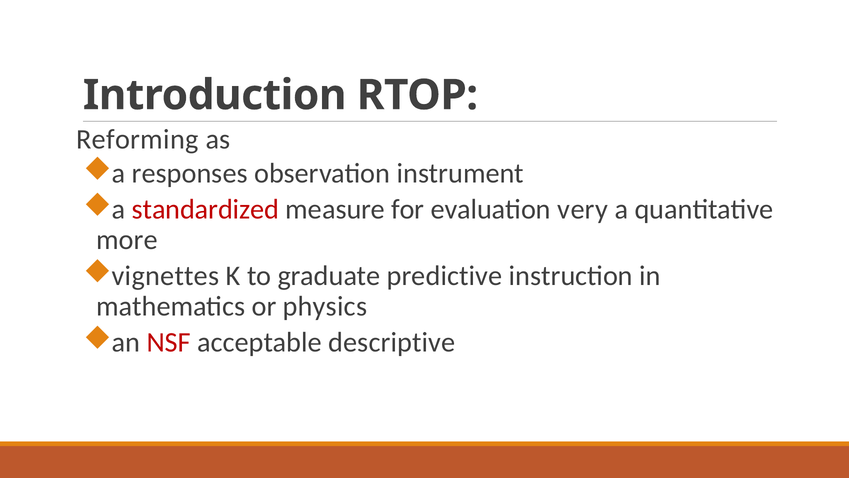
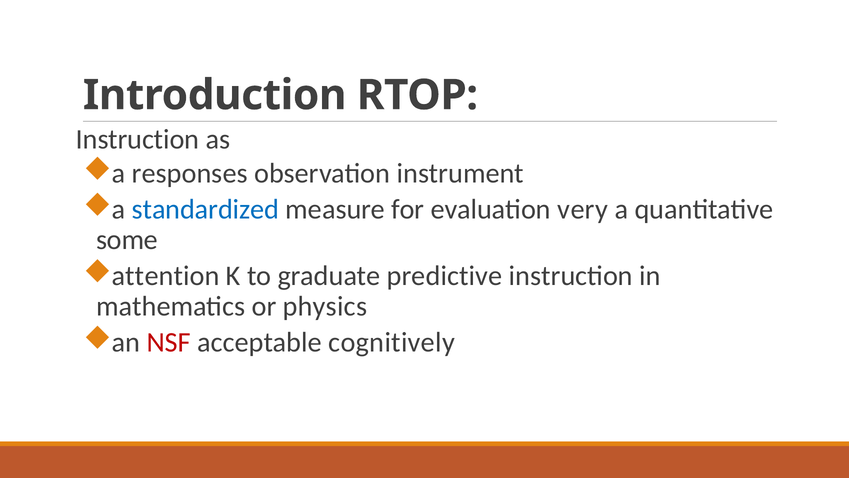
Reforming at (137, 139): Reforming -> Instruction
standardized colour: red -> blue
more: more -> some
vignettes: vignettes -> attention
descriptive: descriptive -> cognitively
